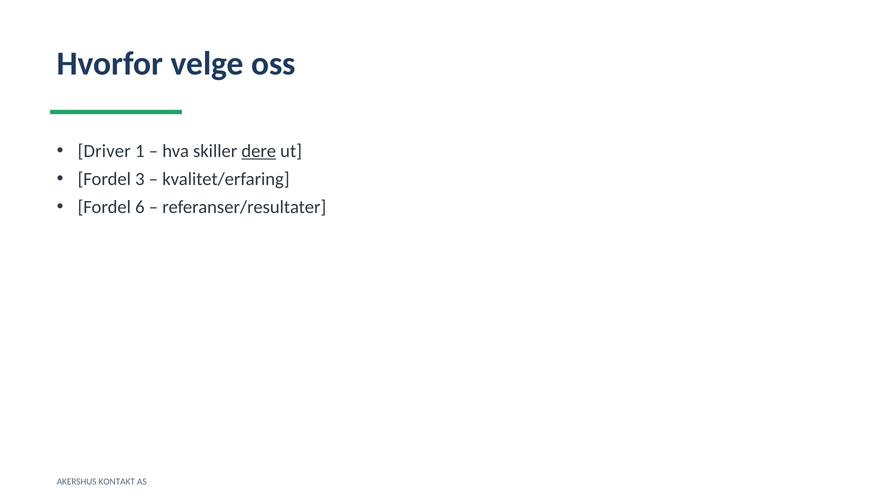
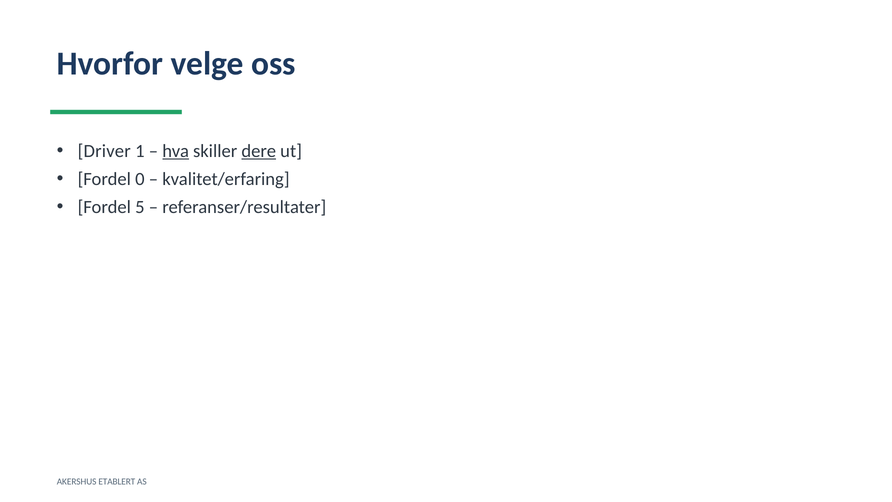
hva underline: none -> present
3: 3 -> 0
6: 6 -> 5
KONTAKT: KONTAKT -> ETABLERT
